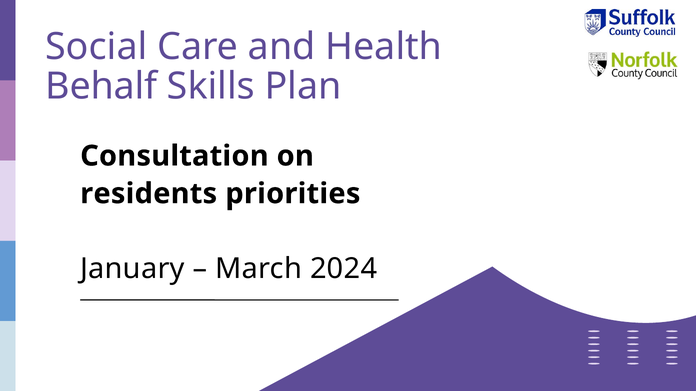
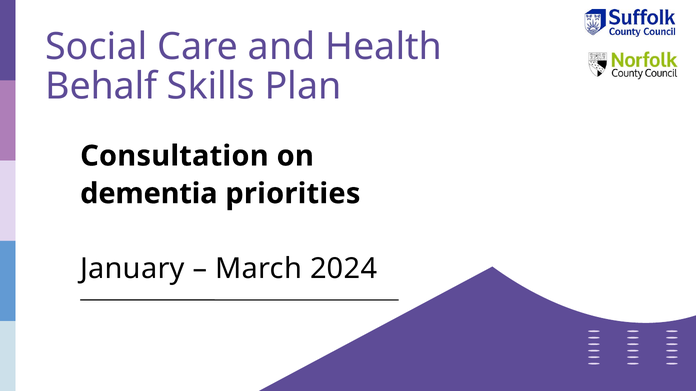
residents: residents -> dementia
